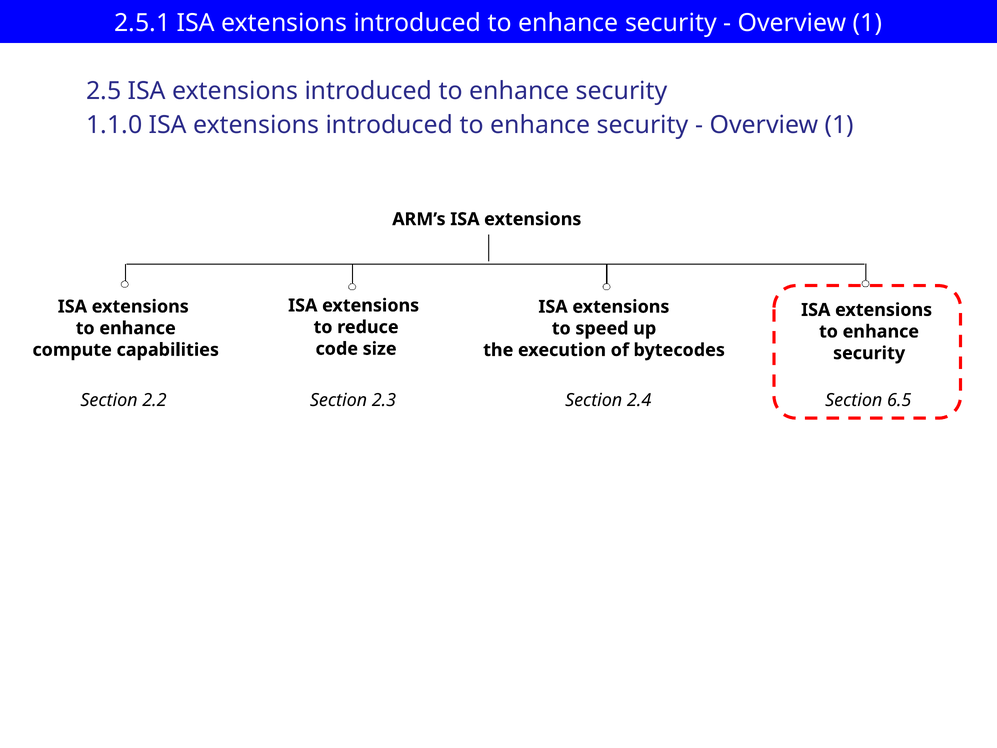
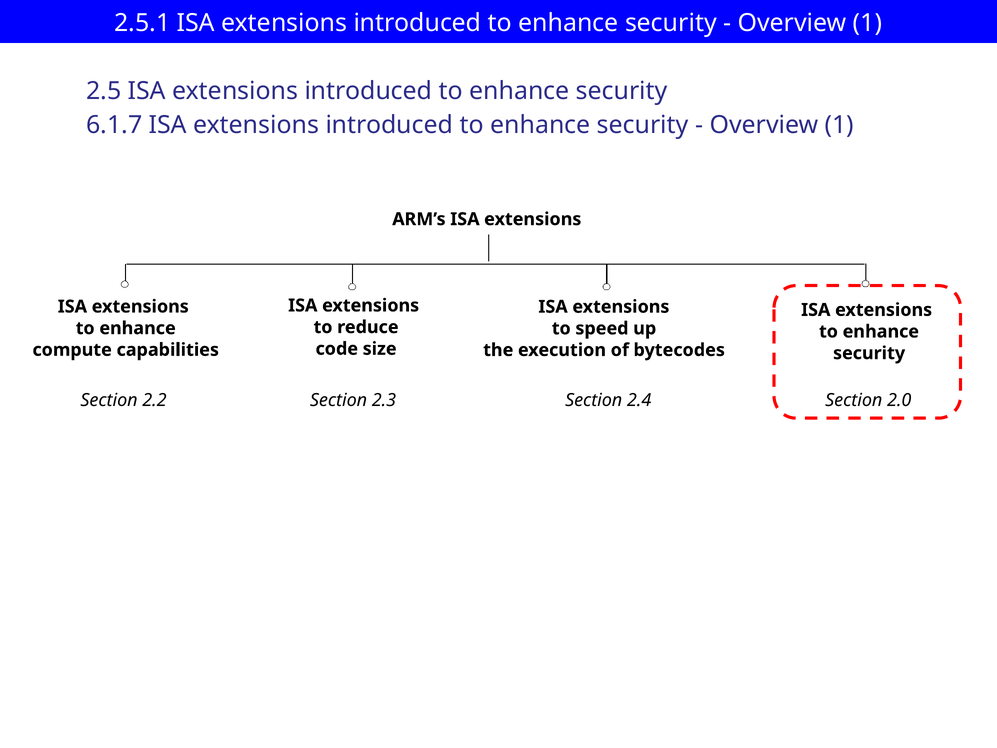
1.1.0: 1.1.0 -> 6.1.7
6.5: 6.5 -> 2.0
